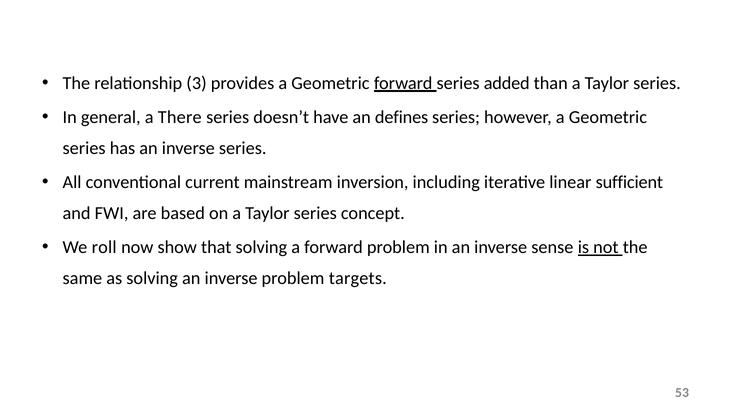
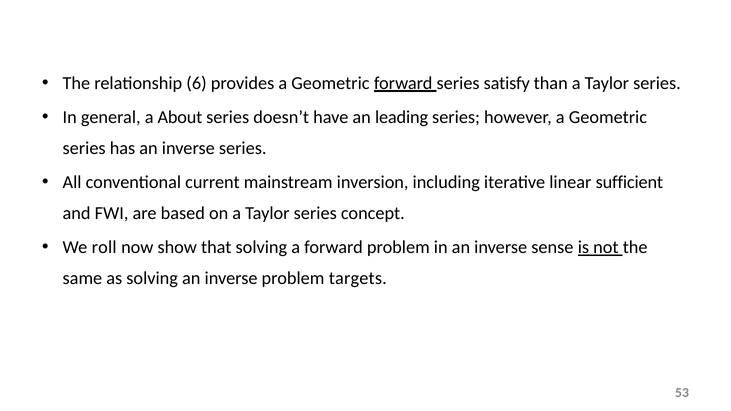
3: 3 -> 6
added: added -> satisfy
There: There -> About
defines: defines -> leading
